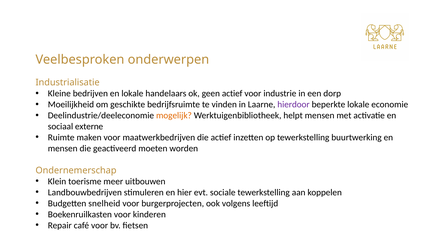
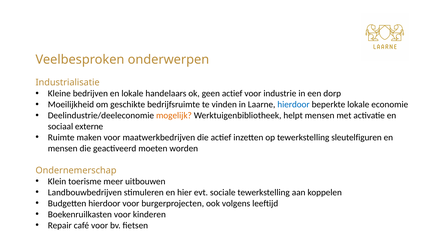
hierdoor at (294, 104) colour: purple -> blue
buurtwerking: buurtwerking -> sleutelfiguren
Budgetten snelheid: snelheid -> hierdoor
